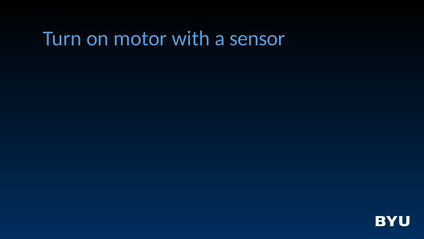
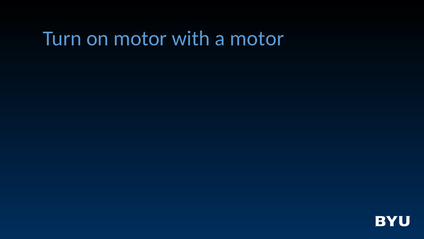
a sensor: sensor -> motor
